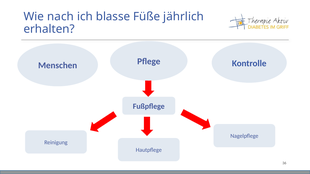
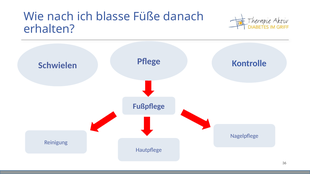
jährlich: jährlich -> danach
Menschen: Menschen -> Schwielen
